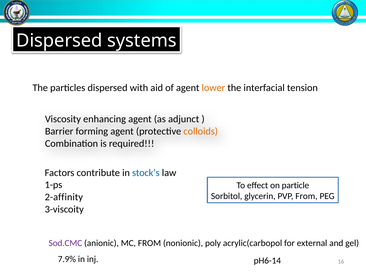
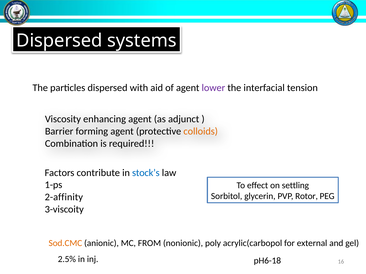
lower colour: orange -> purple
particle: particle -> settling
PVP From: From -> Rotor
Sod.CMC colour: purple -> orange
7.9%: 7.9% -> 2.5%
pH6-14: pH6-14 -> pH6-18
